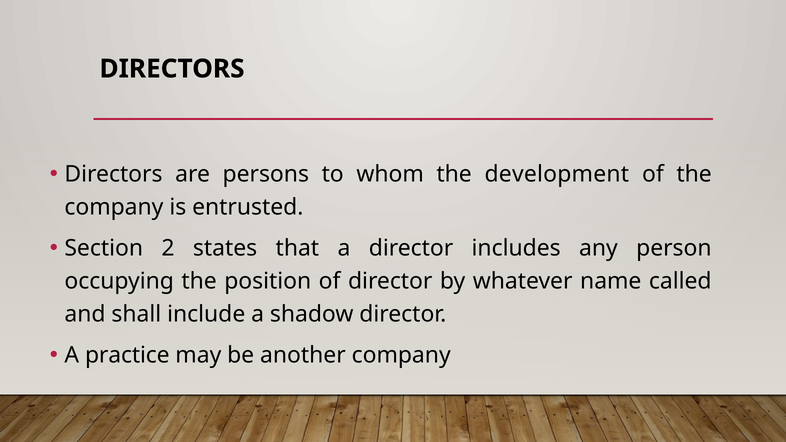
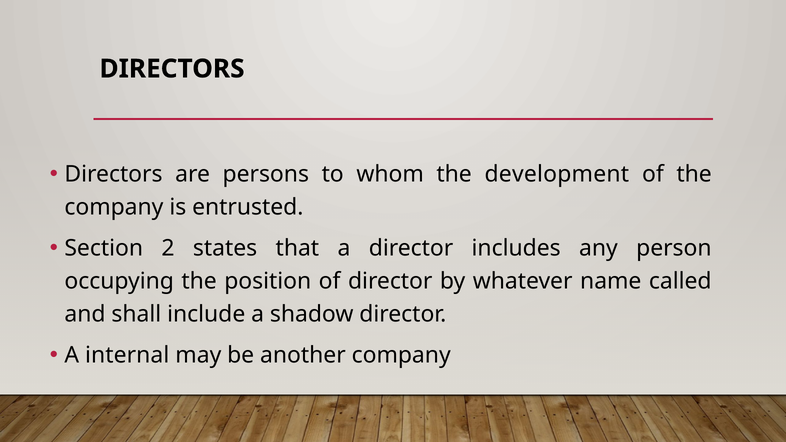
practice: practice -> internal
